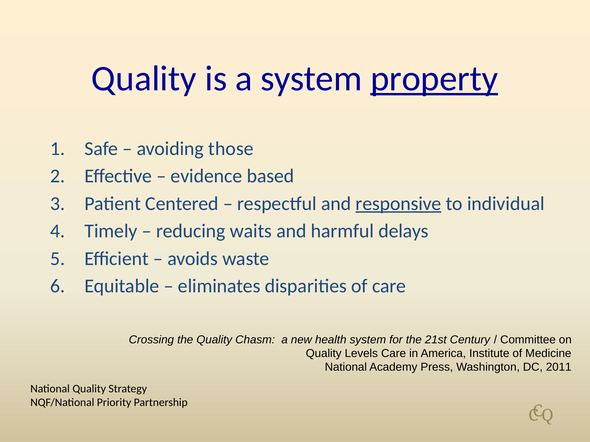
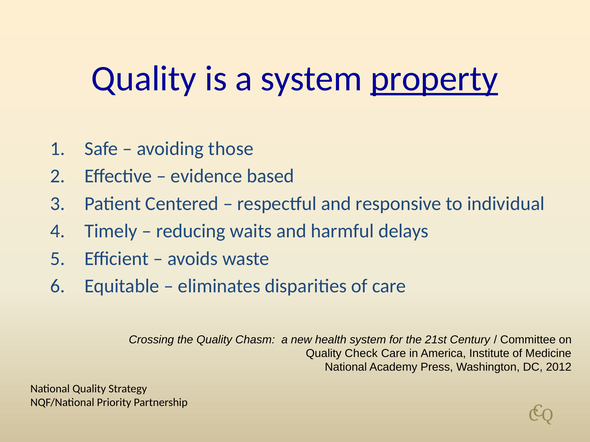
responsive underline: present -> none
Levels: Levels -> Check
2011: 2011 -> 2012
